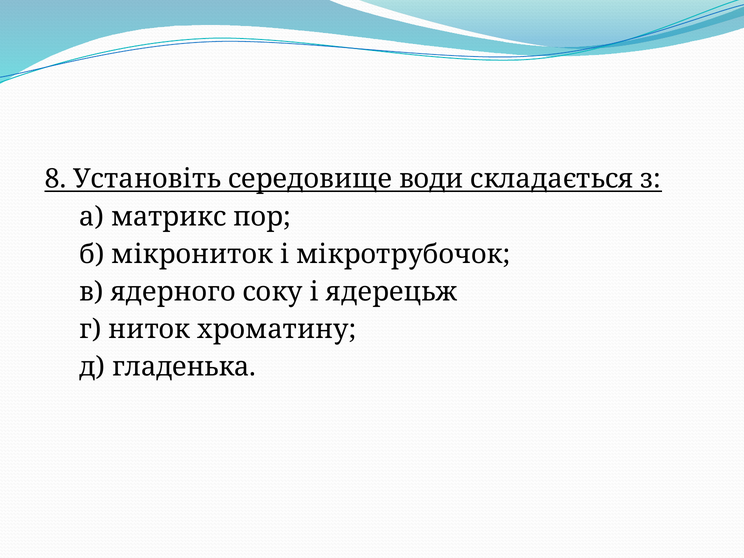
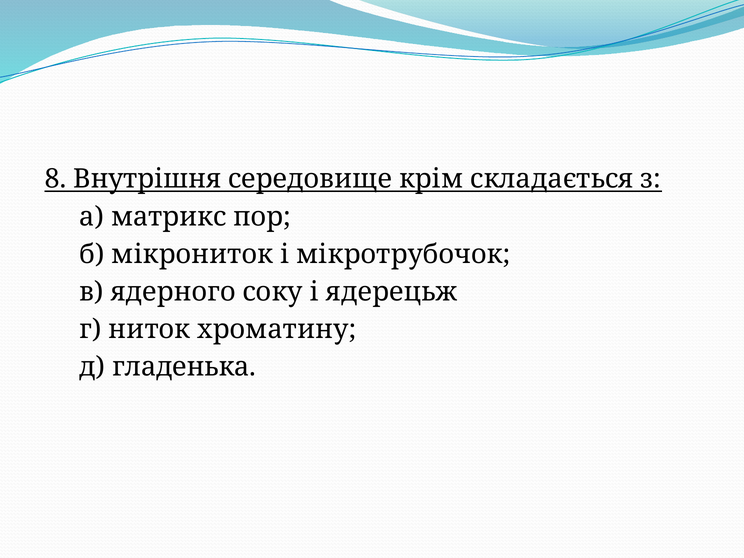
Установіть: Установіть -> Внутрішня
води: води -> крім
